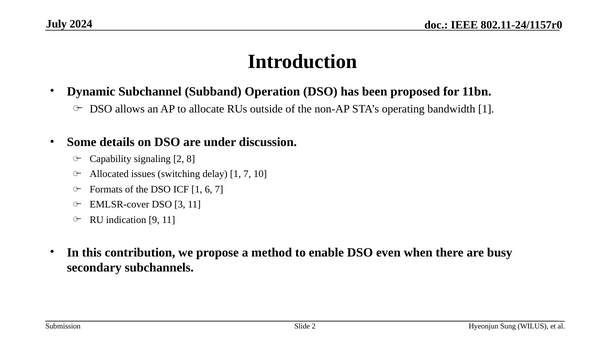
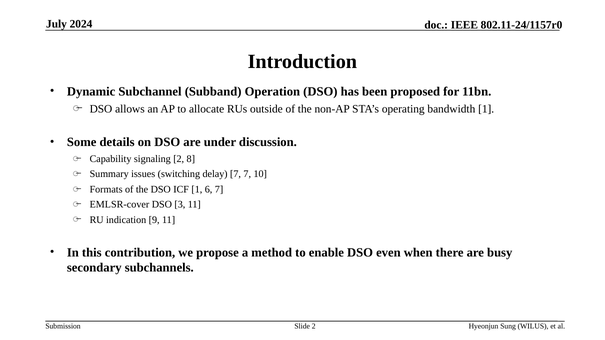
Allocated: Allocated -> Summary
delay 1: 1 -> 7
